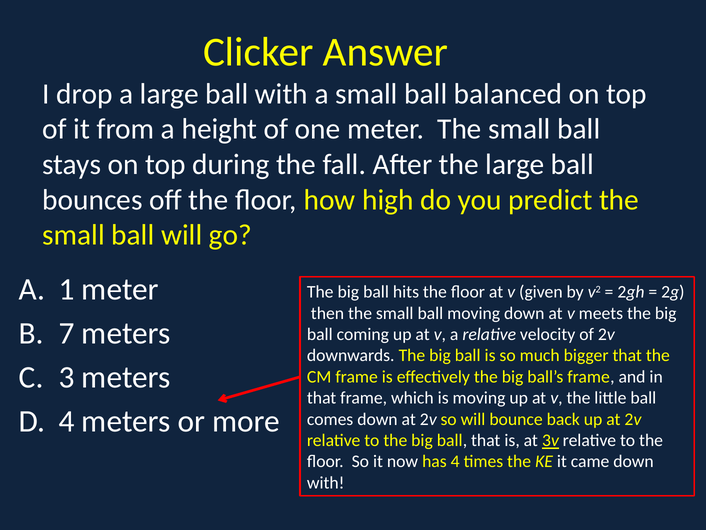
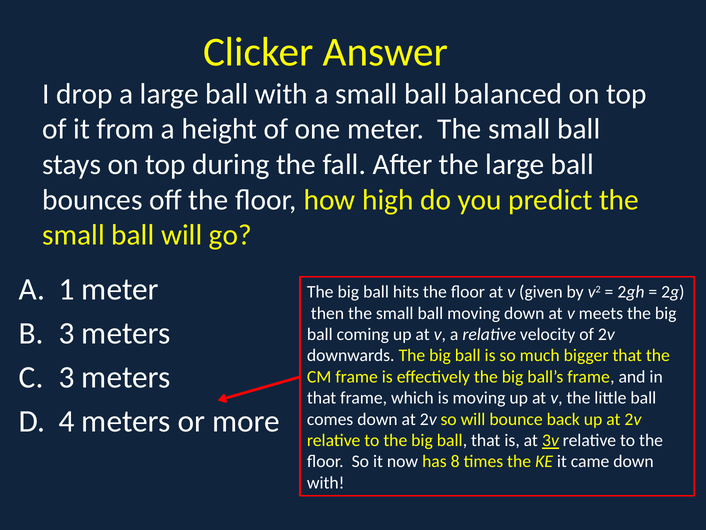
7 at (66, 333): 7 -> 3
has 4: 4 -> 8
